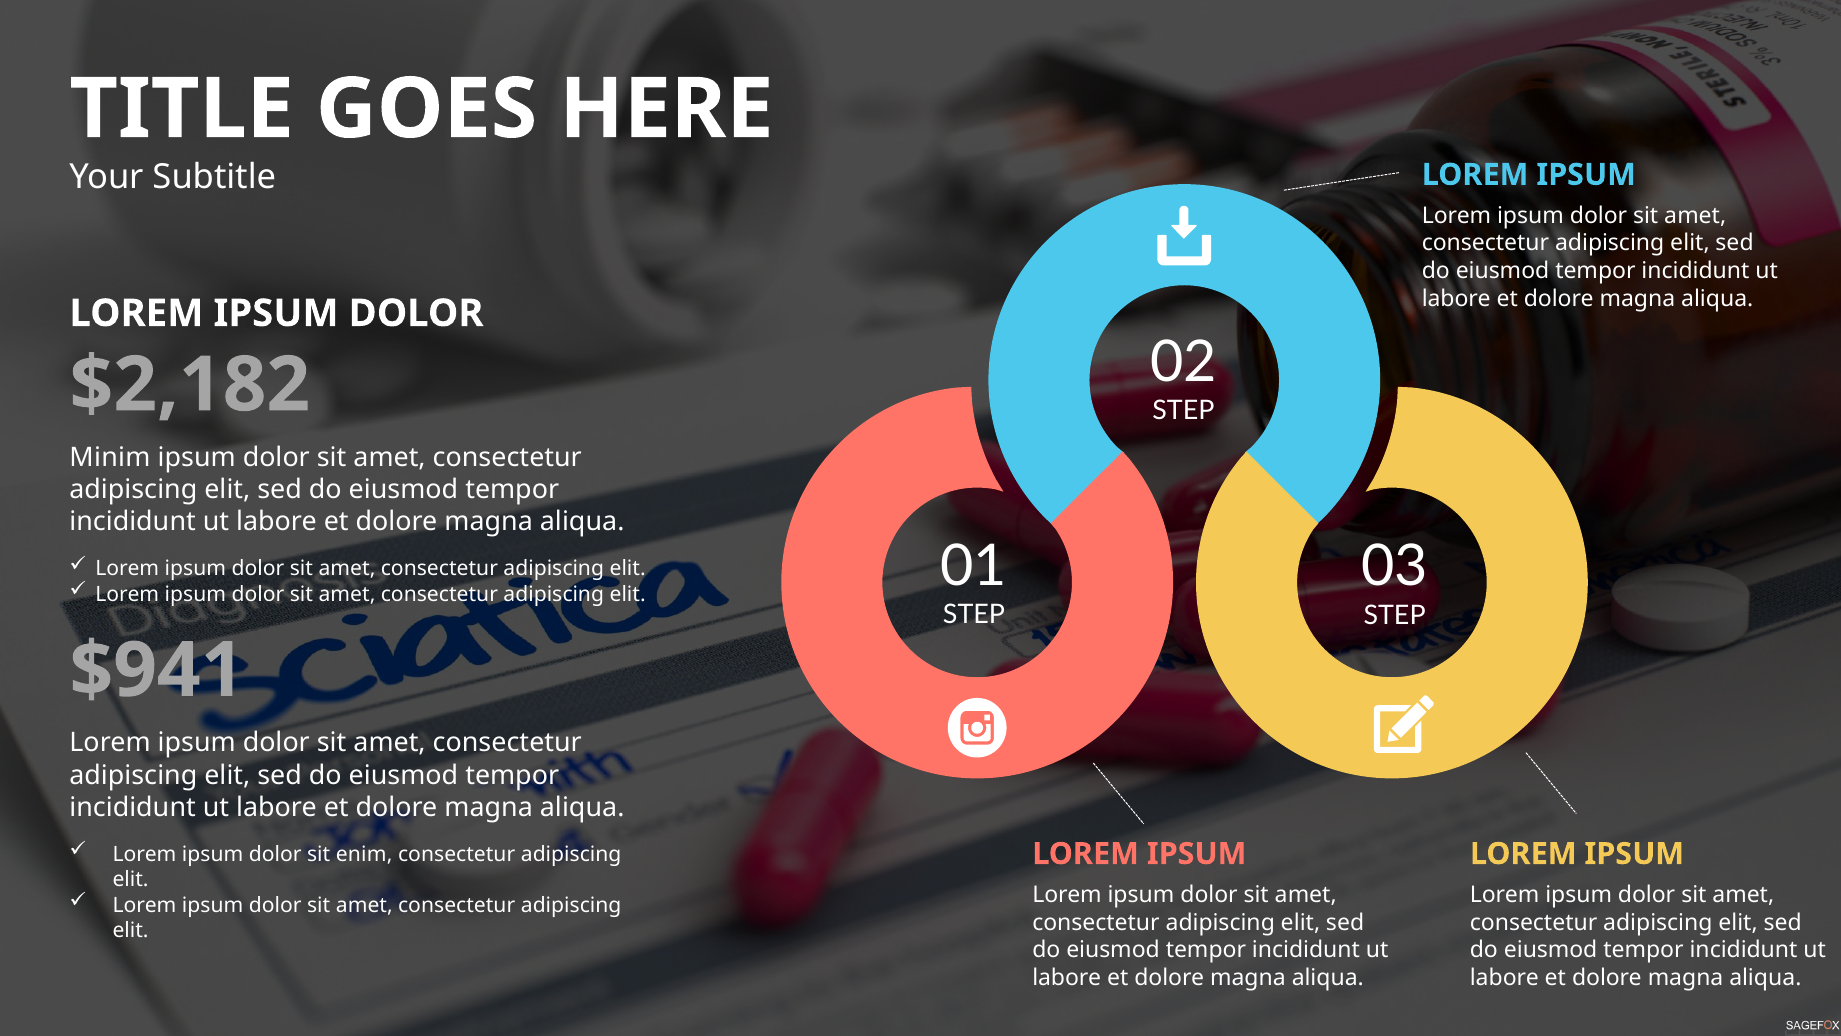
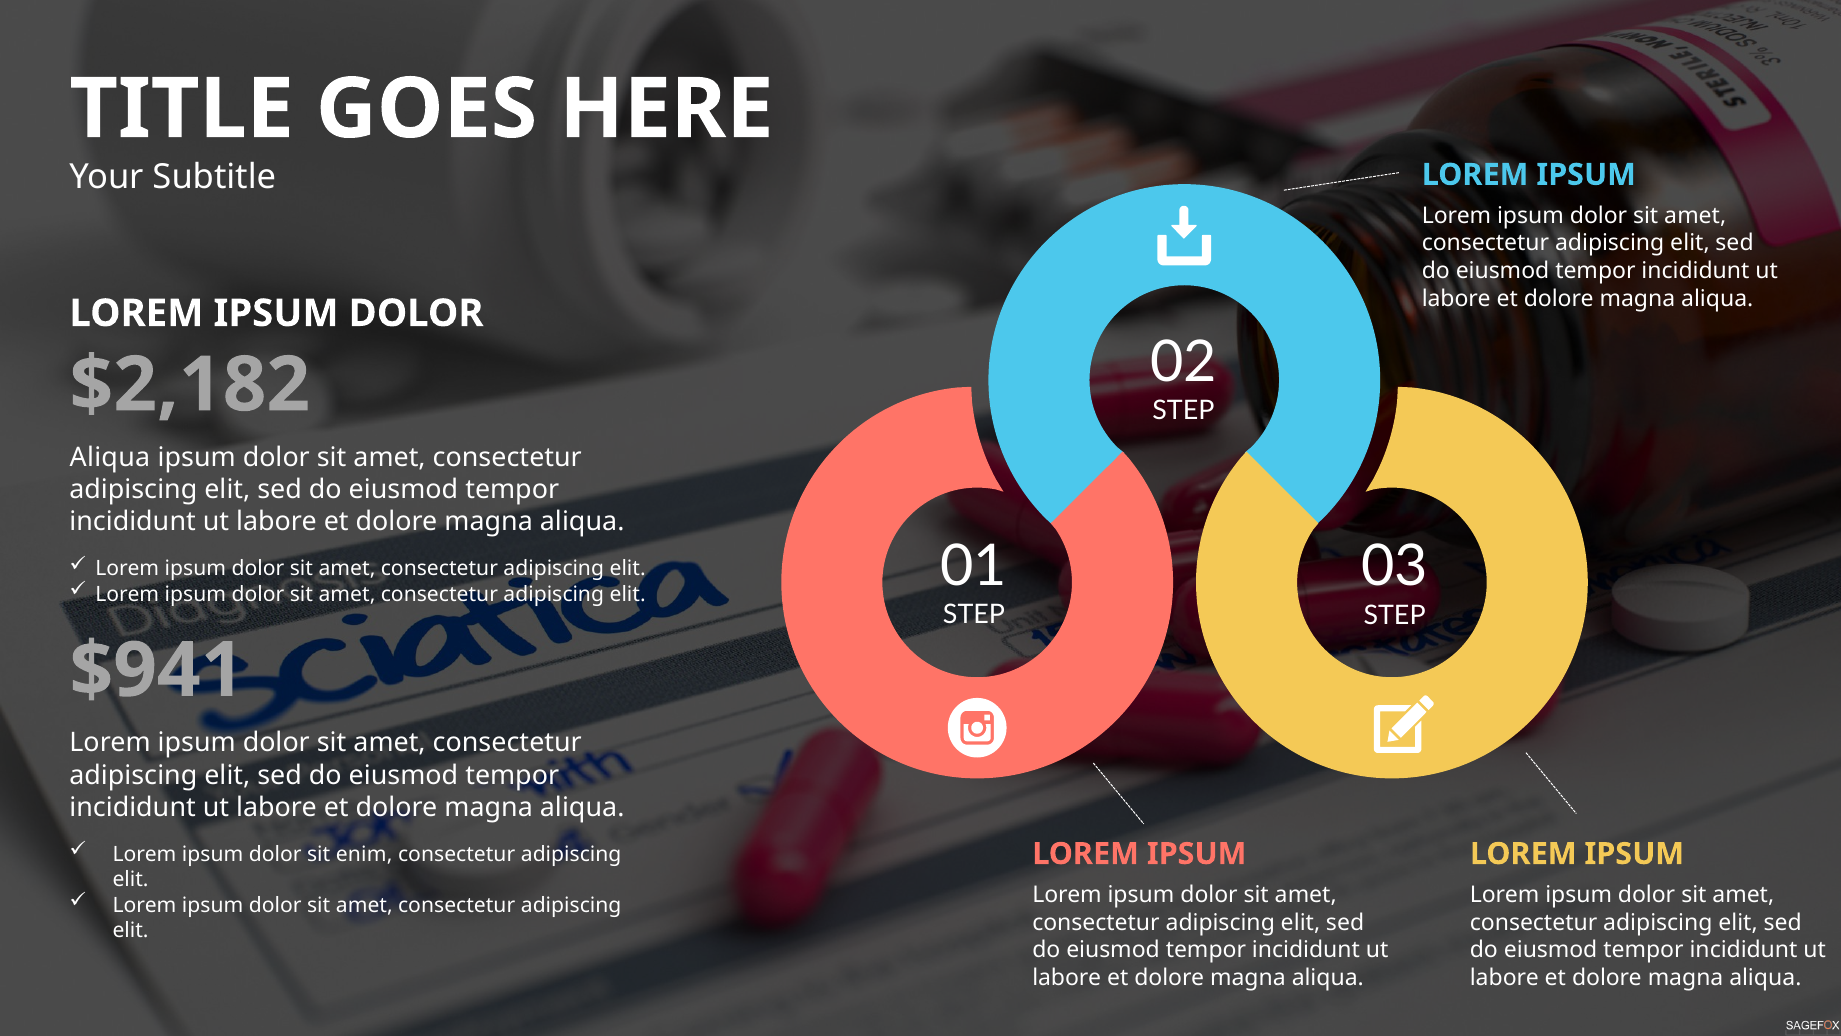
Minim at (110, 457): Minim -> Aliqua
